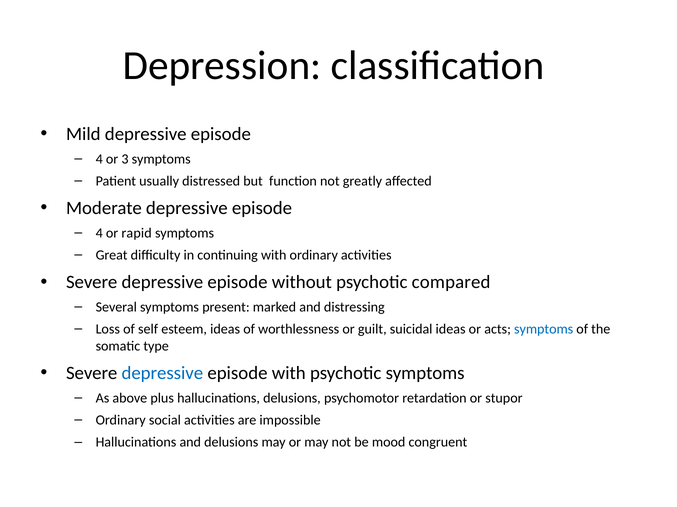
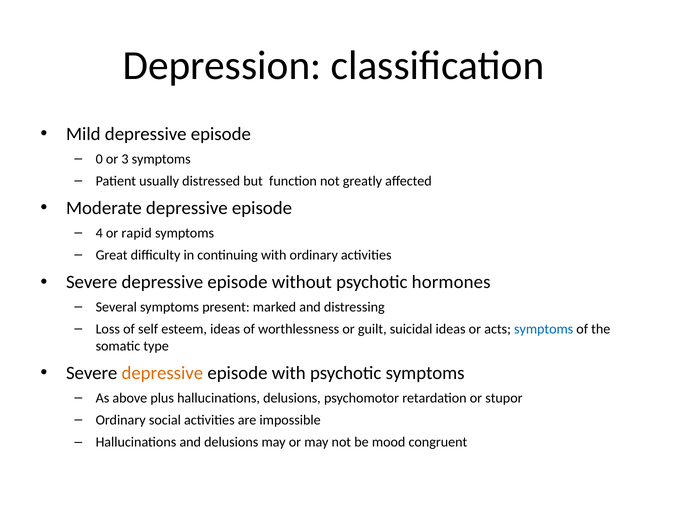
4 at (99, 159): 4 -> 0
compared: compared -> hormones
depressive at (162, 374) colour: blue -> orange
